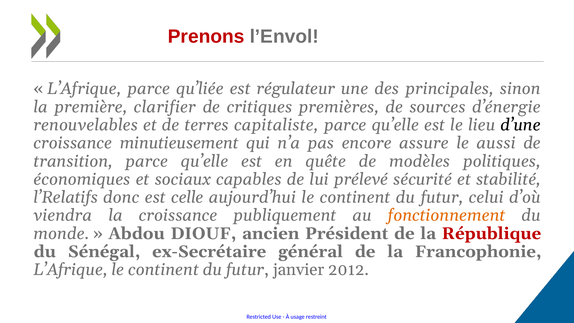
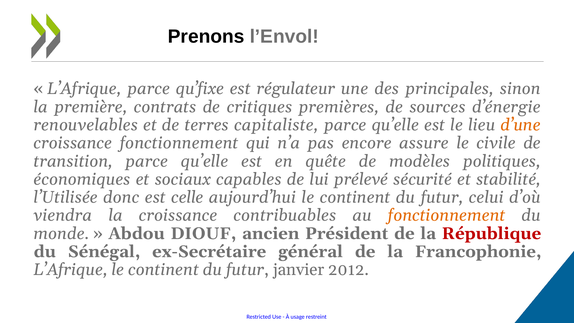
Prenons colour: red -> black
qu’liée: qu’liée -> qu’fixe
clarifier: clarifier -> contrats
d’une colour: black -> orange
croissance minutieusement: minutieusement -> fonctionnement
aussi: aussi -> civile
l’Relatifs: l’Relatifs -> l’Utilisée
publiquement: publiquement -> contribuables
